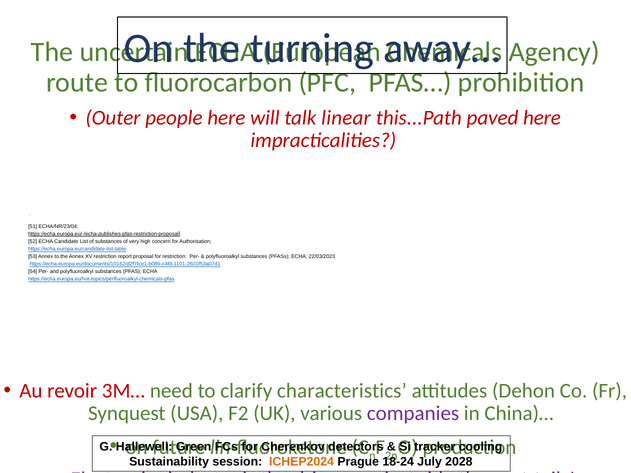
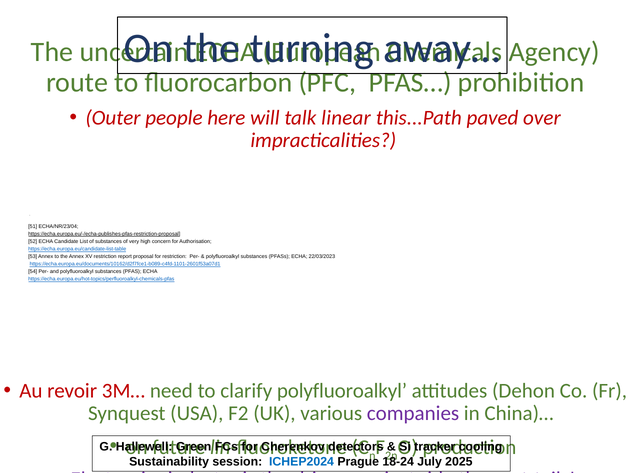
paved here: here -> over
clarify characteristics: characteristics -> polyfluoroalkyl
ICHEP2024 colour: orange -> blue
2028: 2028 -> 2025
